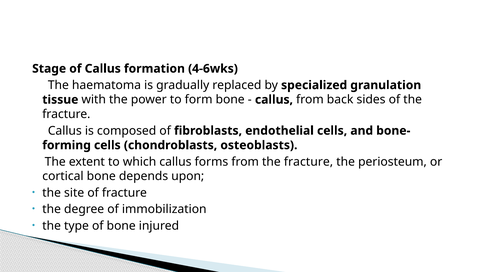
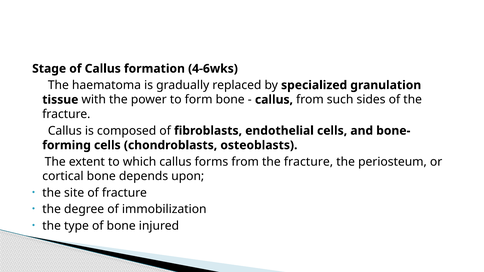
back: back -> such
